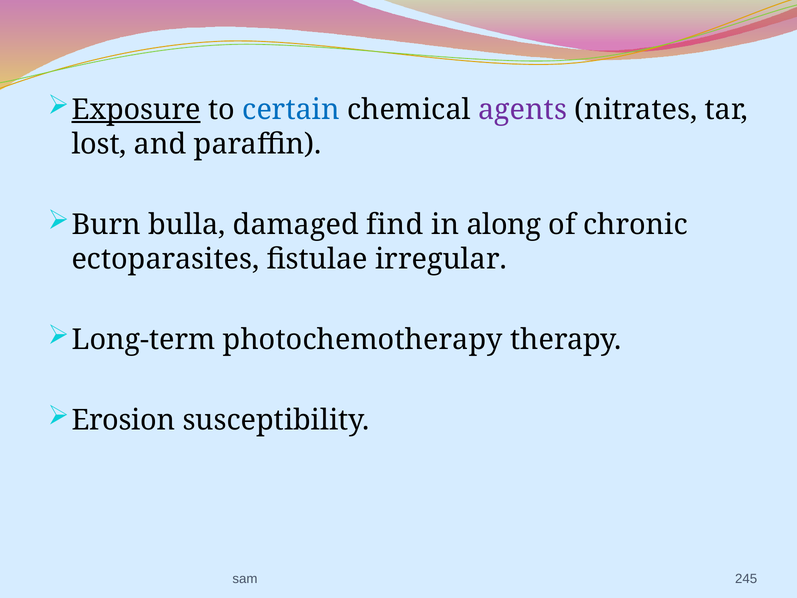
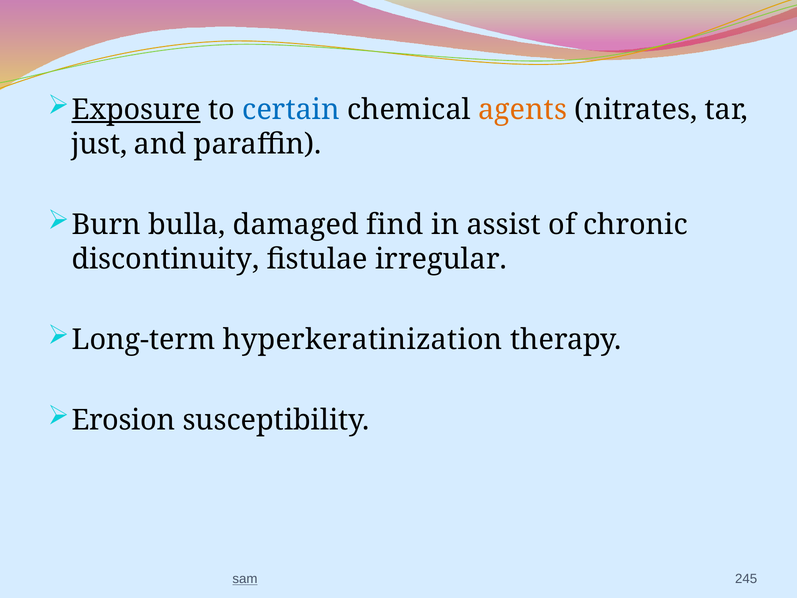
agents colour: purple -> orange
lost: lost -> just
along: along -> assist
ectoparasites: ectoparasites -> discontinuity
photochemotherapy: photochemotherapy -> hyperkeratinization
sam underline: none -> present
